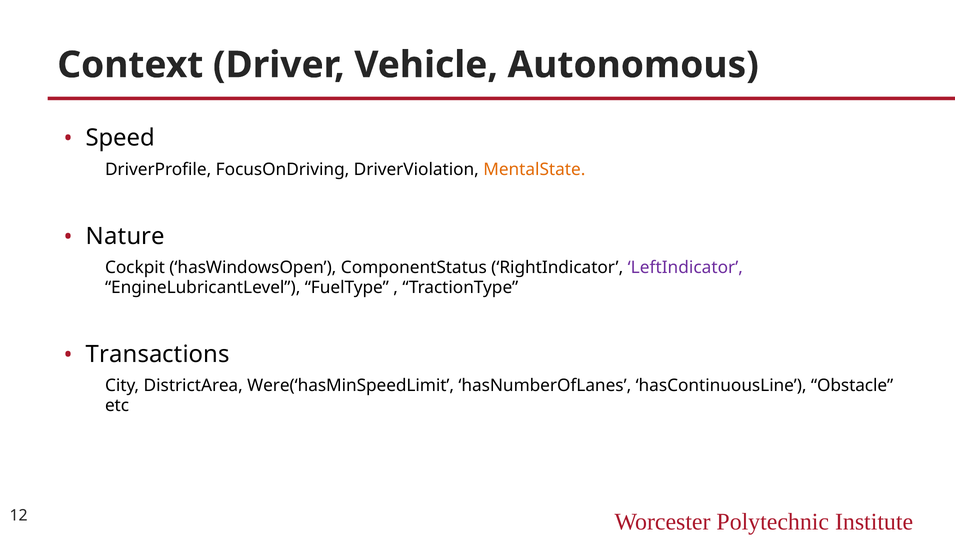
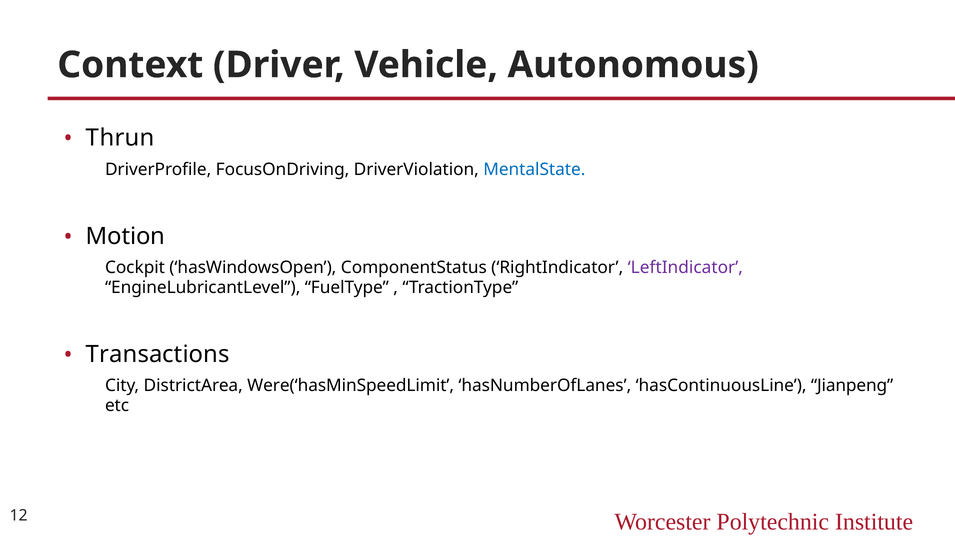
Speed: Speed -> Thrun
MentalState colour: orange -> blue
Nature: Nature -> Motion
Obstacle: Obstacle -> Jianpeng
